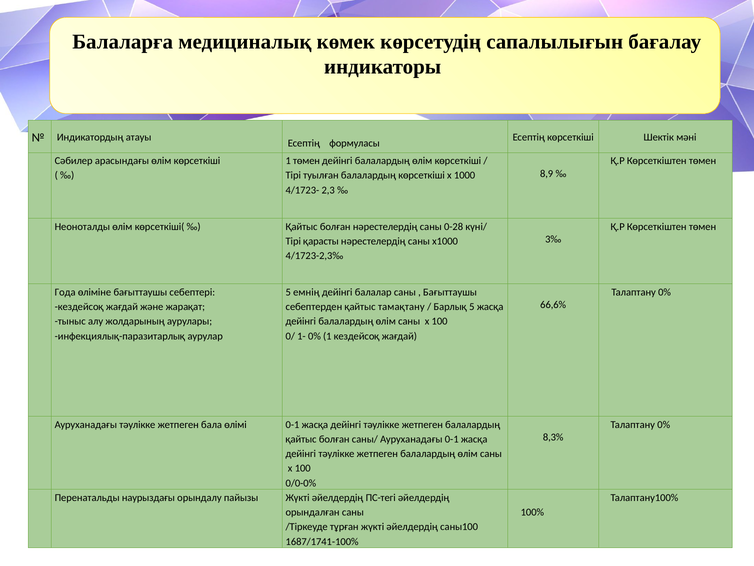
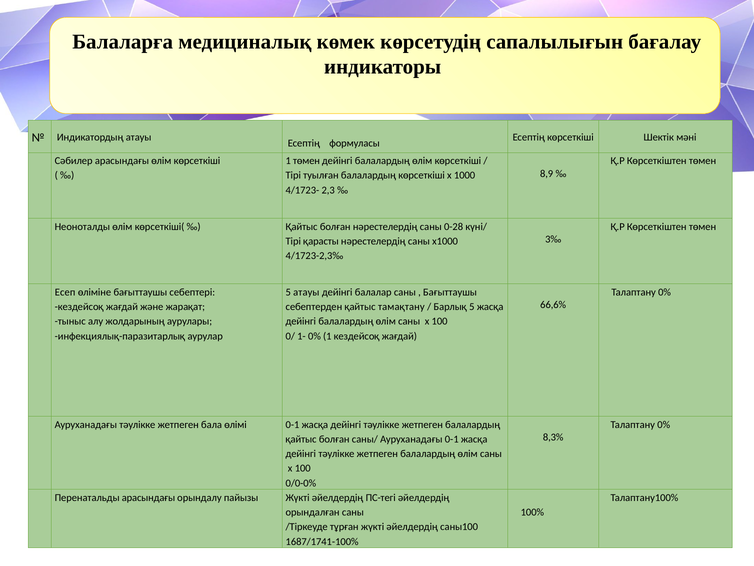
Года: Года -> Есеп
5 емнің: емнің -> атауы
Перенатальды наурыздағы: наурыздағы -> арасындағы
